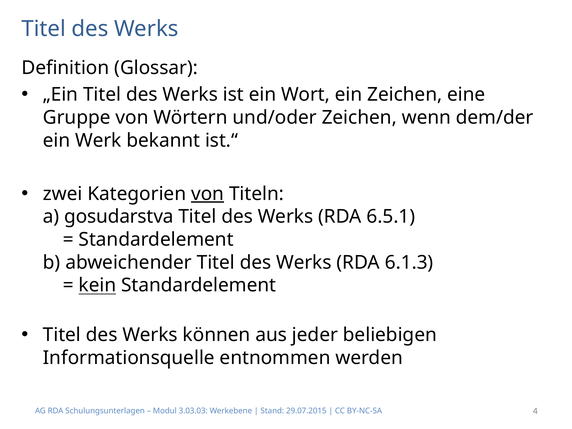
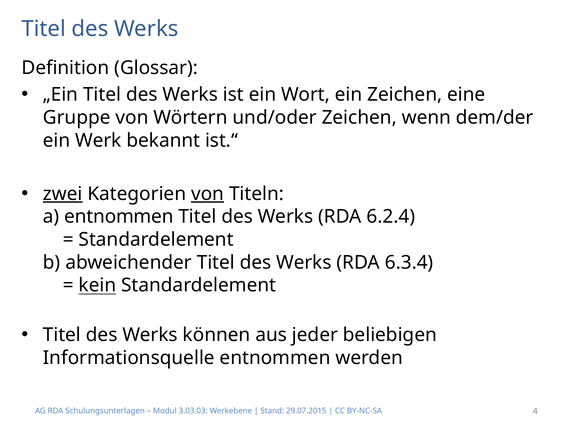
zwei underline: none -> present
a gosudarstva: gosudarstva -> entnommen
6.5.1: 6.5.1 -> 6.2.4
6.1.3: 6.1.3 -> 6.3.4
